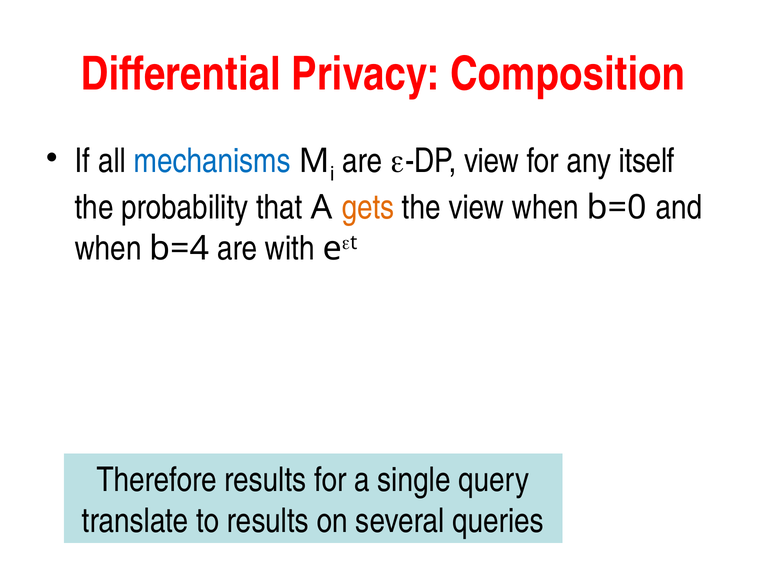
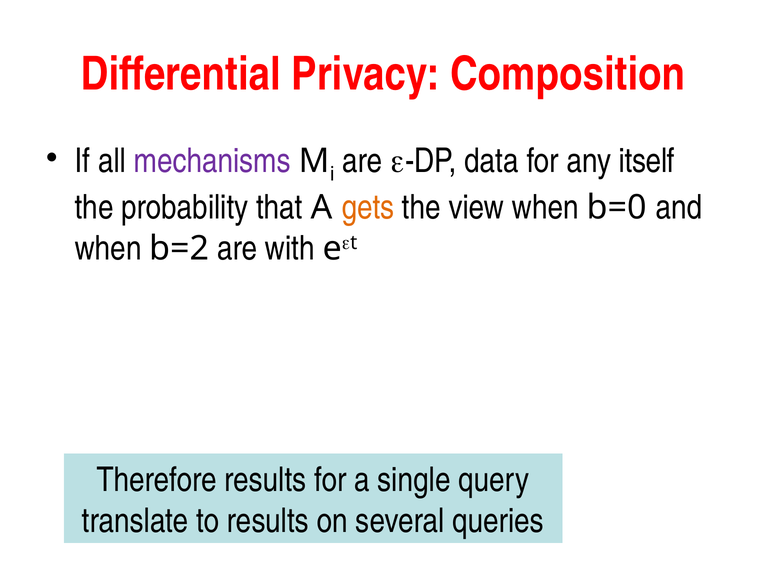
mechanisms colour: blue -> purple
-DP view: view -> data
b=4: b=4 -> b=2
